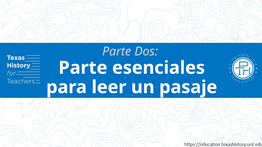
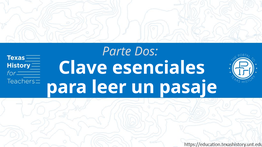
Parte at (83, 68): Parte -> Clave
